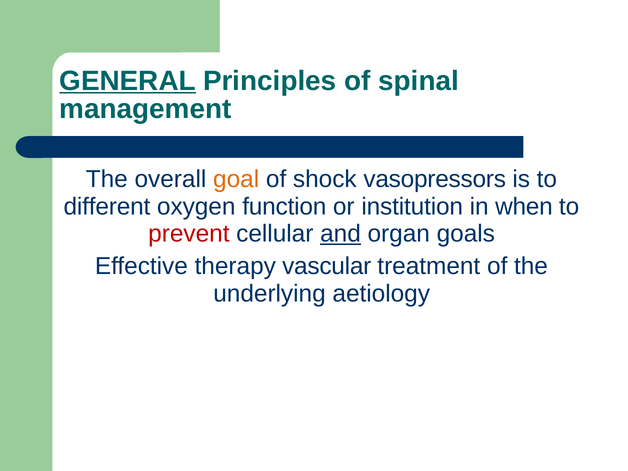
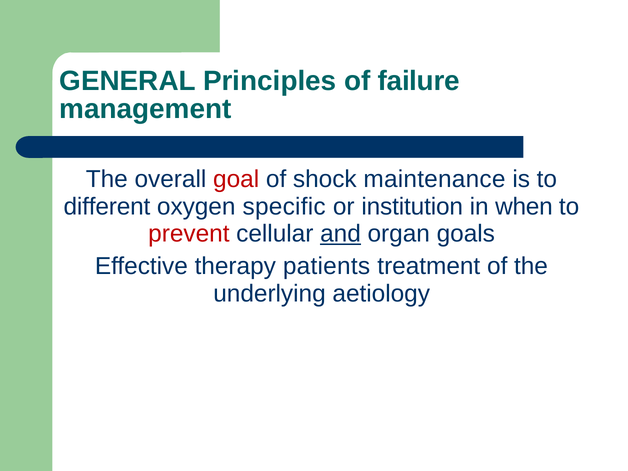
GENERAL underline: present -> none
spinal: spinal -> failure
goal colour: orange -> red
vasopressors: vasopressors -> maintenance
function: function -> specific
vascular: vascular -> patients
